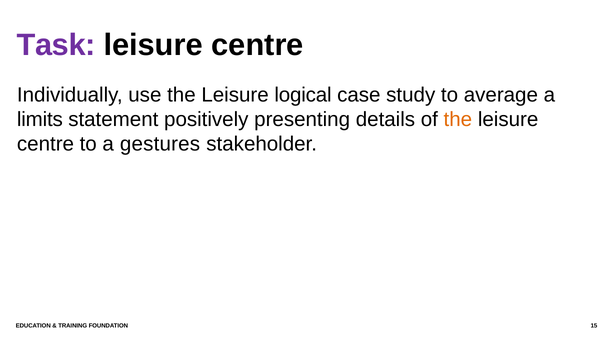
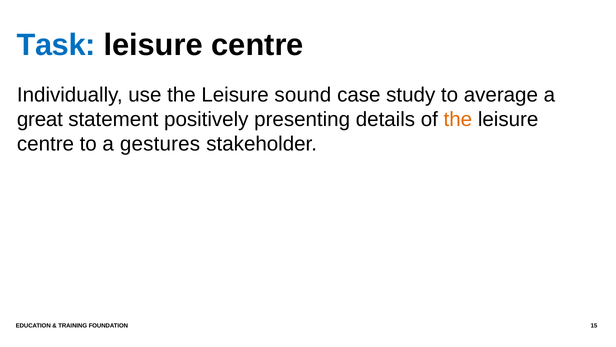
Task colour: purple -> blue
logical: logical -> sound
limits: limits -> great
